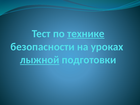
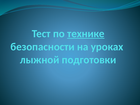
лыжной underline: present -> none
